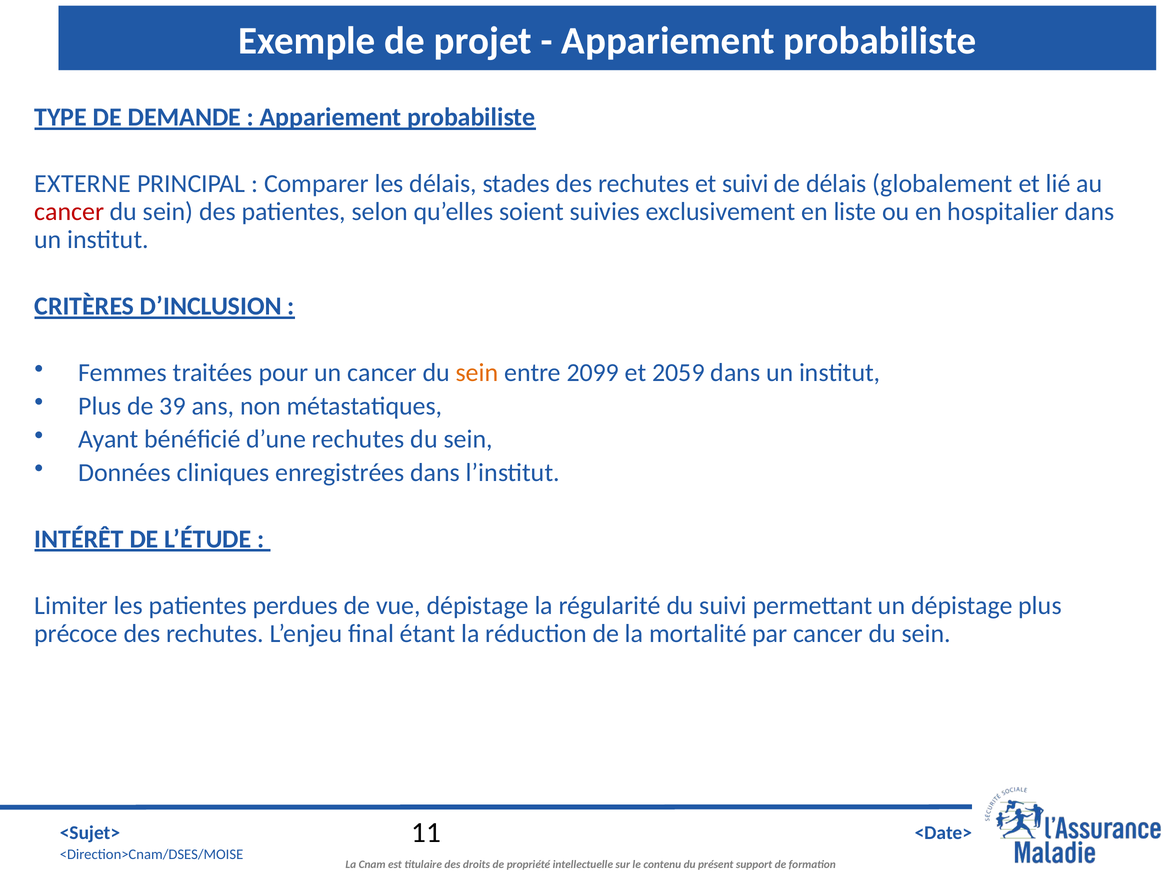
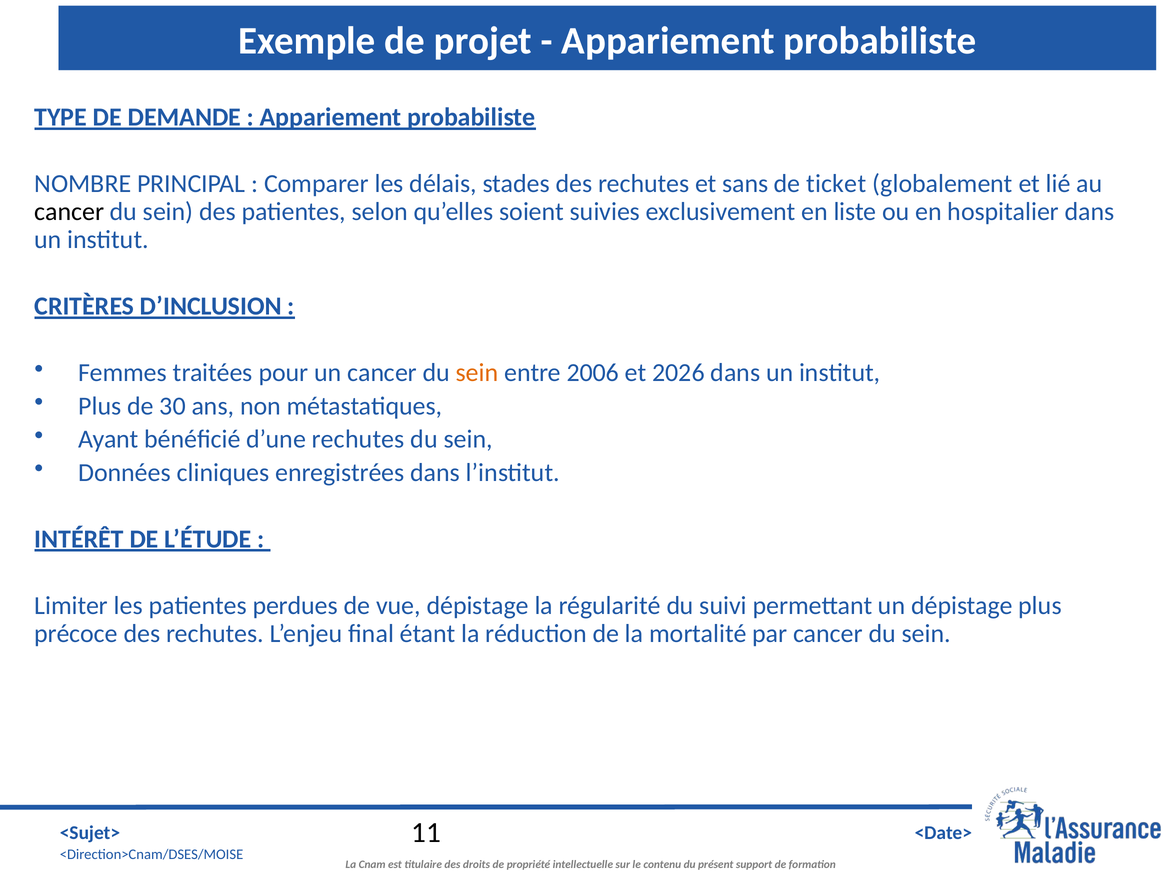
EXTERNE: EXTERNE -> NOMBRE
et suivi: suivi -> sans
de délais: délais -> ticket
cancer at (69, 212) colour: red -> black
2099: 2099 -> 2006
2059: 2059 -> 2026
39: 39 -> 30
